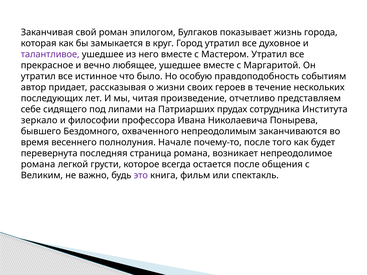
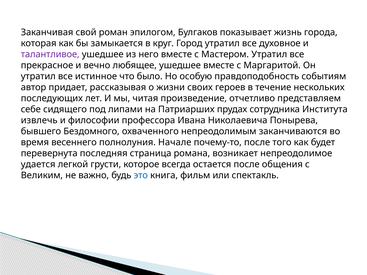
зеркало: зеркало -> извлечь
романа at (38, 165): романа -> удается
это colour: purple -> blue
